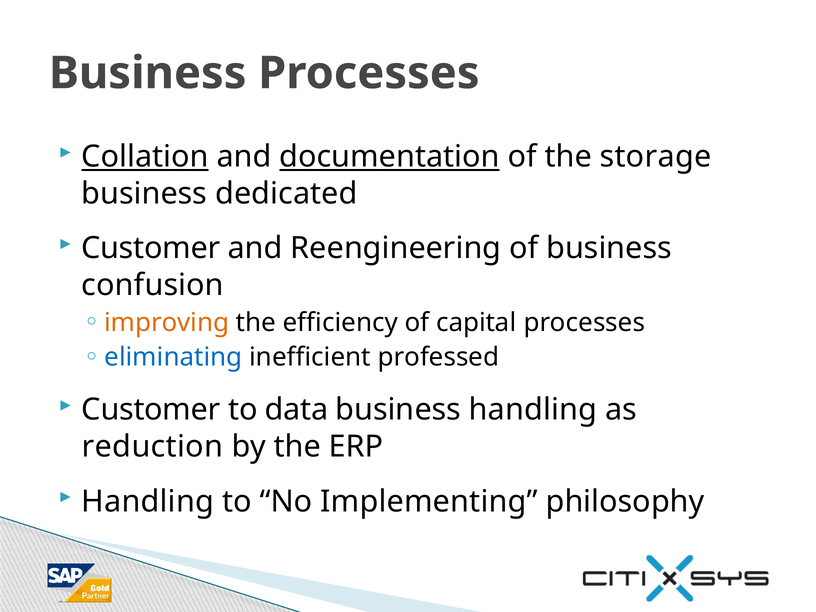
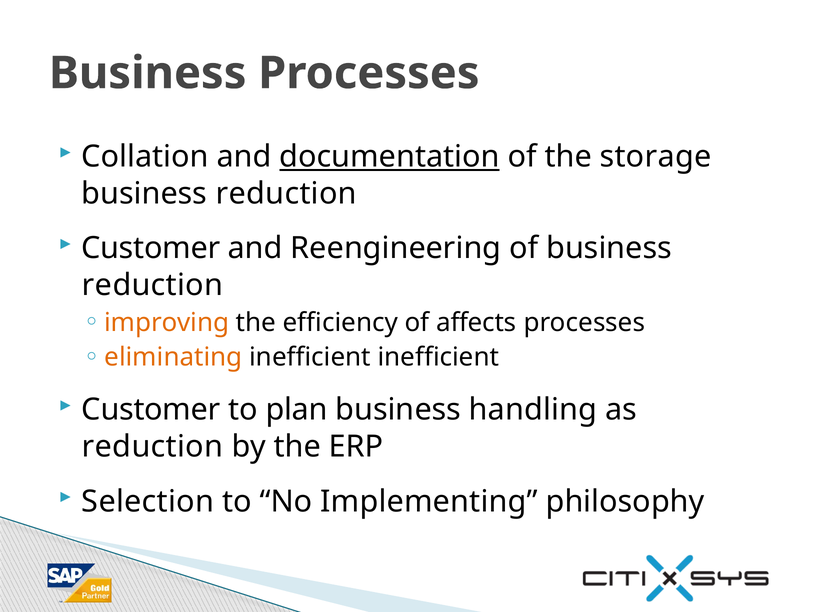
Collation underline: present -> none
dedicated at (286, 193): dedicated -> reduction
confusion at (153, 285): confusion -> reduction
capital: capital -> affects
eliminating colour: blue -> orange
inefficient professed: professed -> inefficient
data: data -> plan
Handling at (148, 501): Handling -> Selection
